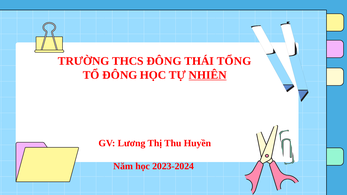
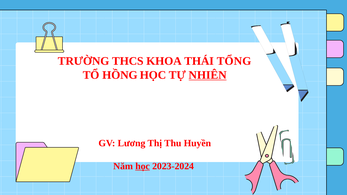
THCS ĐÔNG: ĐÔNG -> KHOA
TỔ ĐÔNG: ĐÔNG -> HỒNG
học at (143, 166) underline: none -> present
